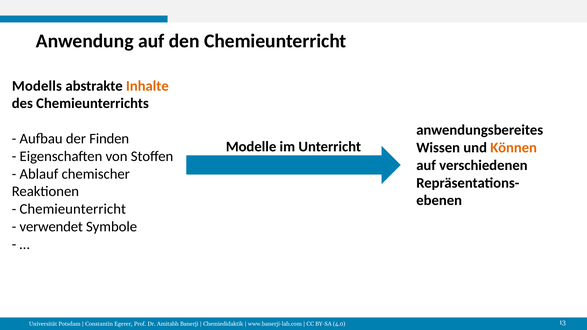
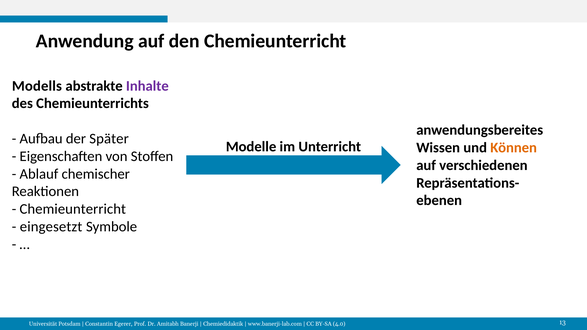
Inhalte colour: orange -> purple
Finden: Finden -> Später
verwendet: verwendet -> eingesetzt
